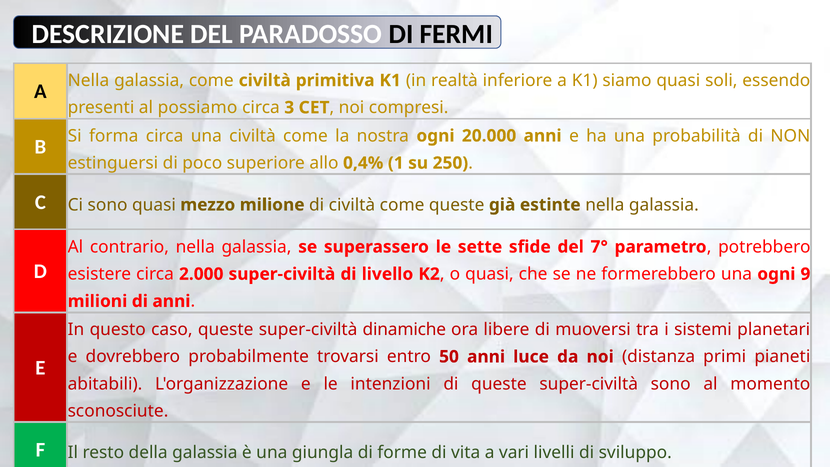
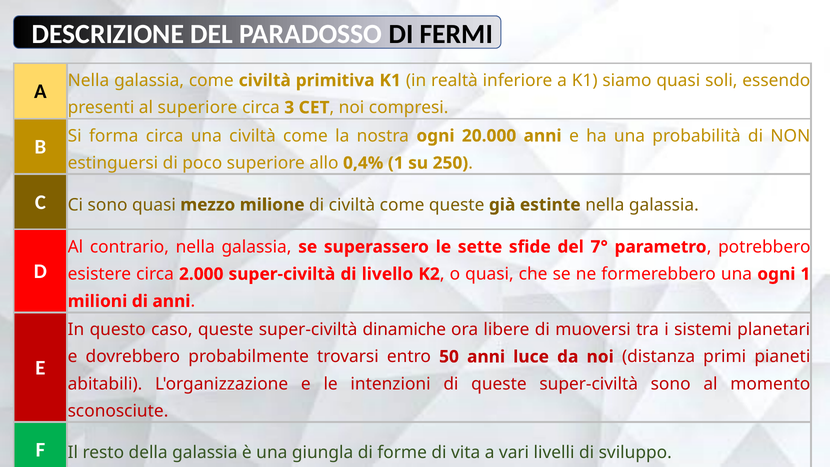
al possiamo: possiamo -> superiore
ogni 9: 9 -> 1
